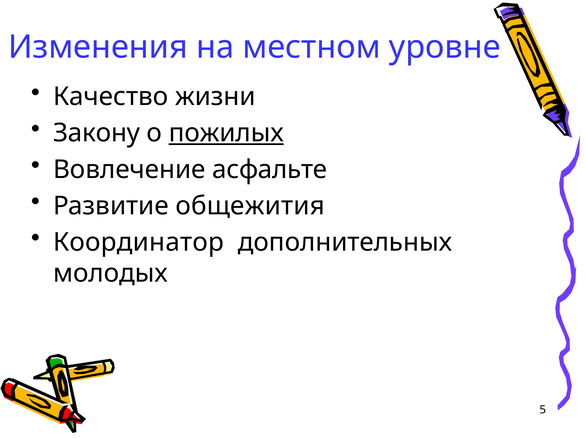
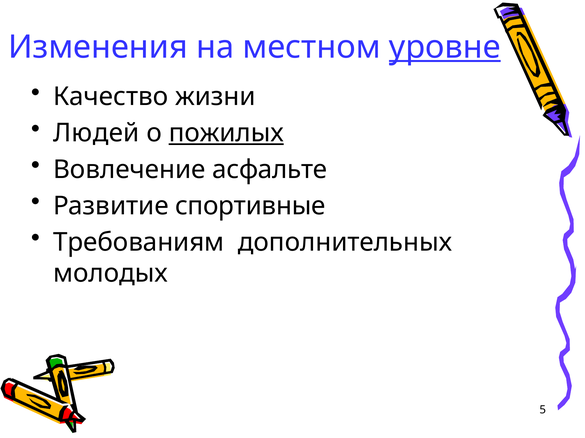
уровне underline: none -> present
Закону: Закону -> Людей
общежития: общежития -> спортивные
Координатор: Координатор -> Требованиям
